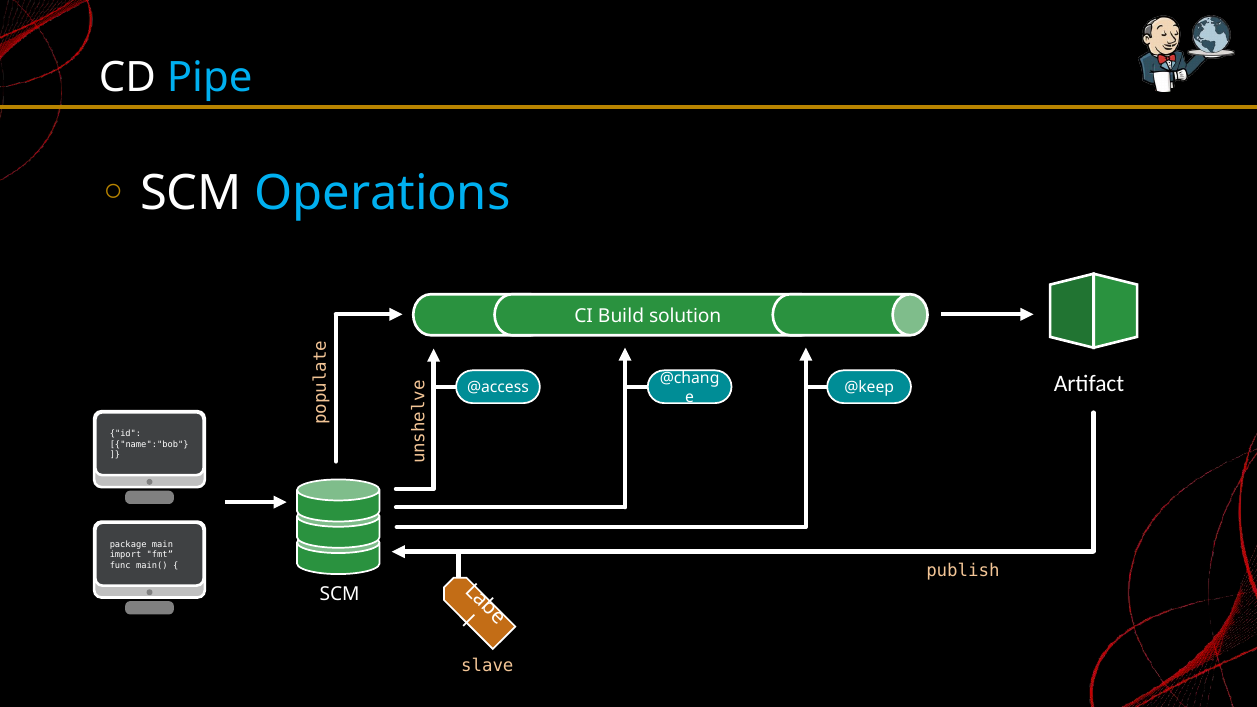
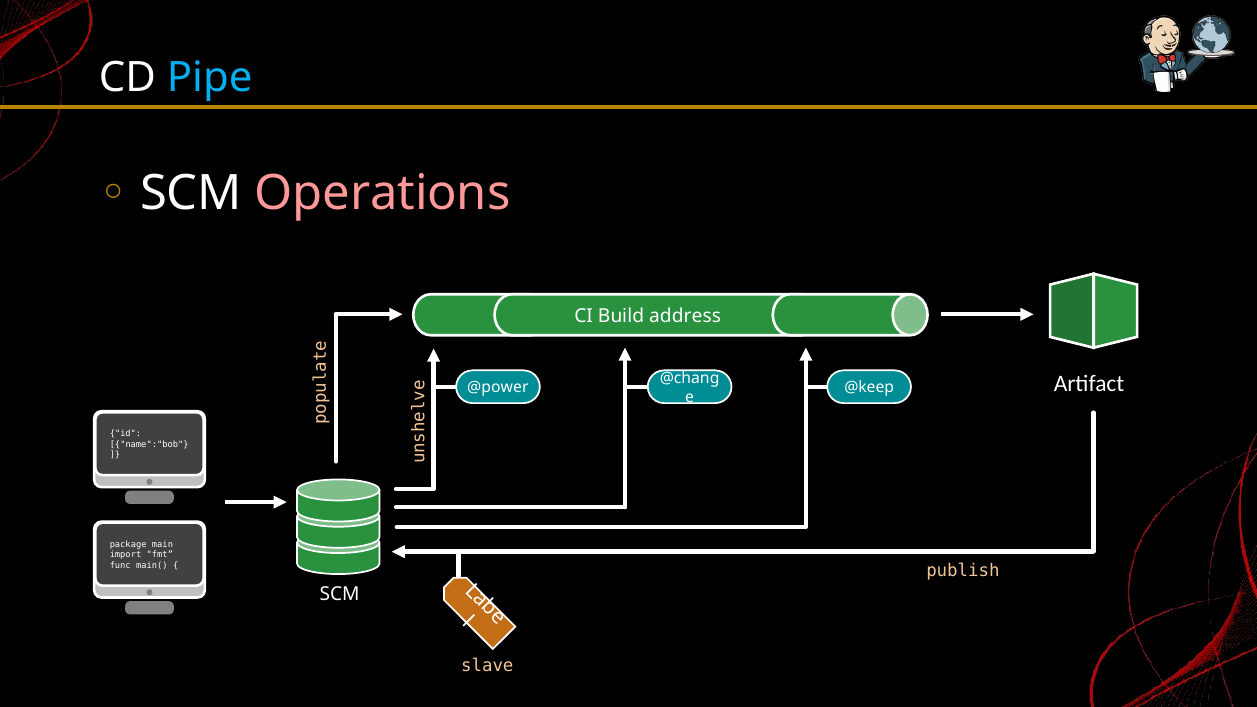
Operations colour: light blue -> pink
solution: solution -> address
@access: @access -> @power
